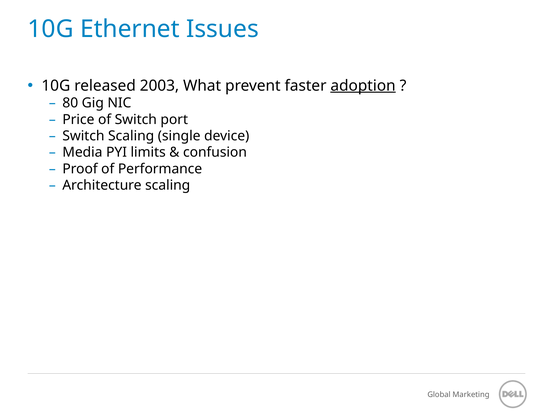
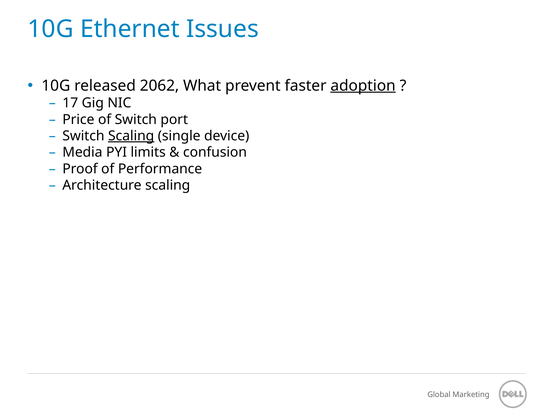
2003: 2003 -> 2062
80: 80 -> 17
Scaling at (131, 136) underline: none -> present
